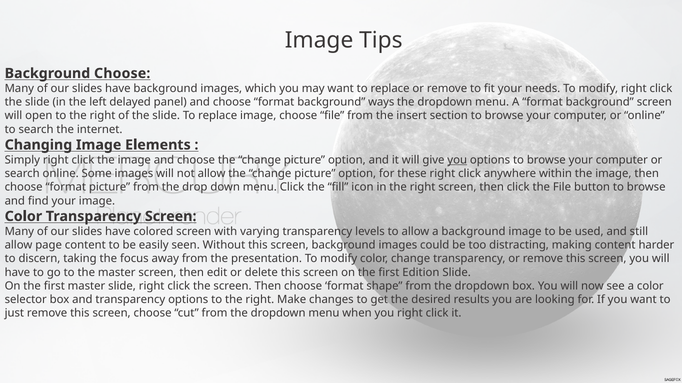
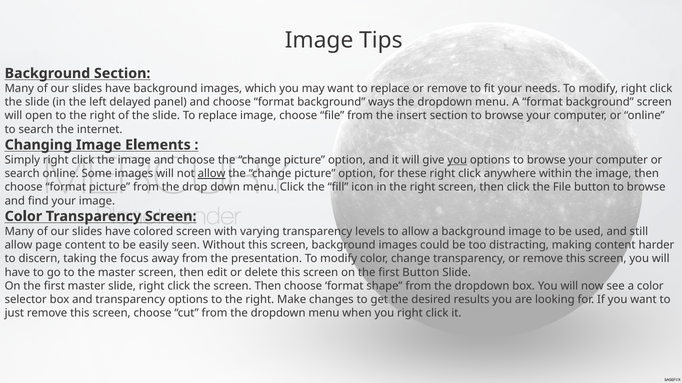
Background Choose: Choose -> Section
allow at (212, 174) underline: none -> present
first Edition: Edition -> Button
